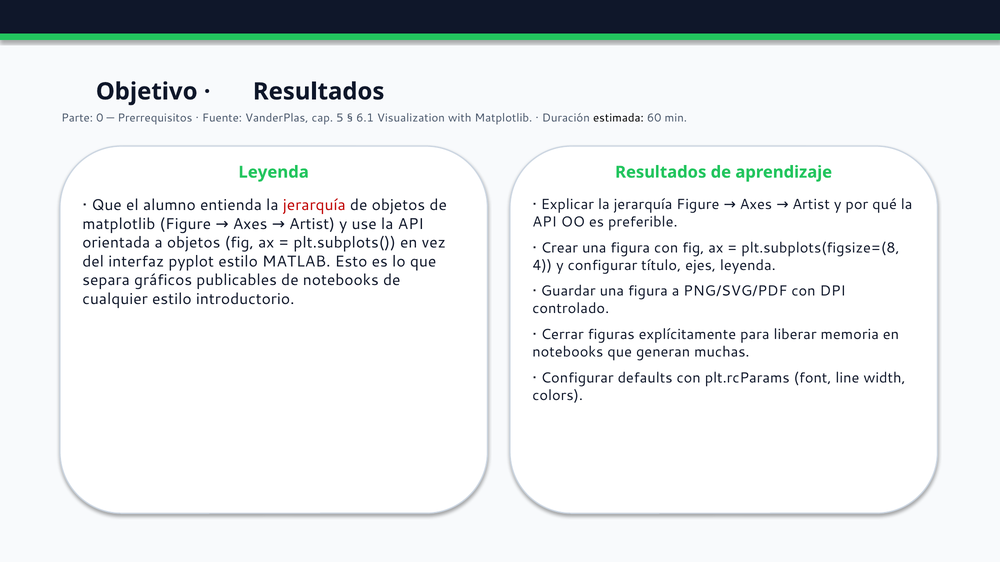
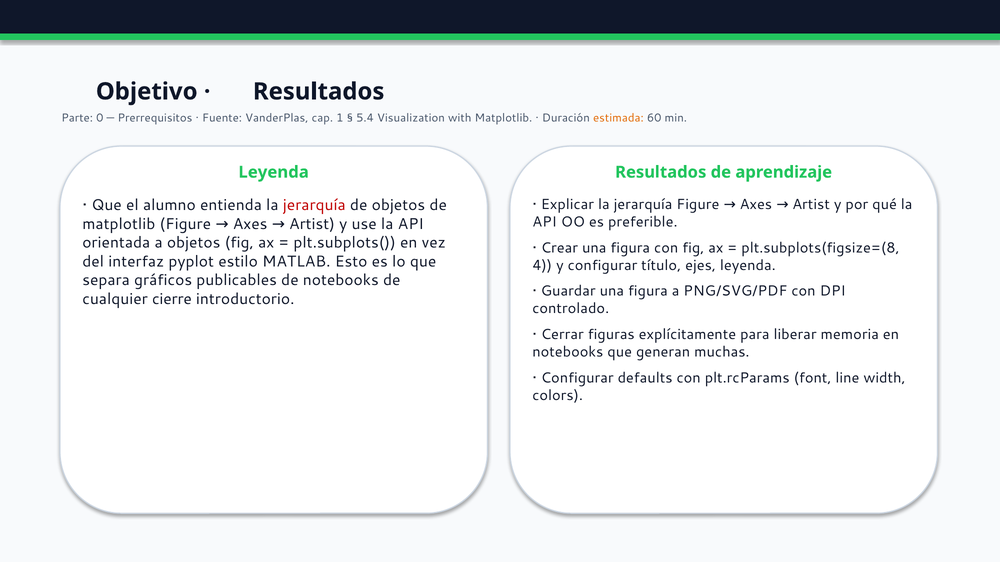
5: 5 -> 1
6.1: 6.1 -> 5.4
estimada colour: black -> orange
cualquier estilo: estilo -> cierre
